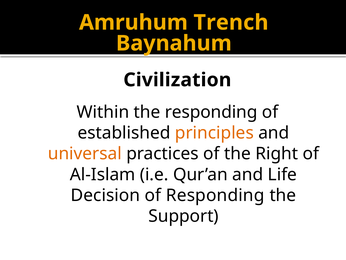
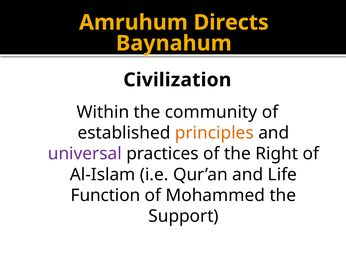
Trench: Trench -> Directs
the responding: responding -> community
universal colour: orange -> purple
Decision: Decision -> Function
of Responding: Responding -> Mohammed
